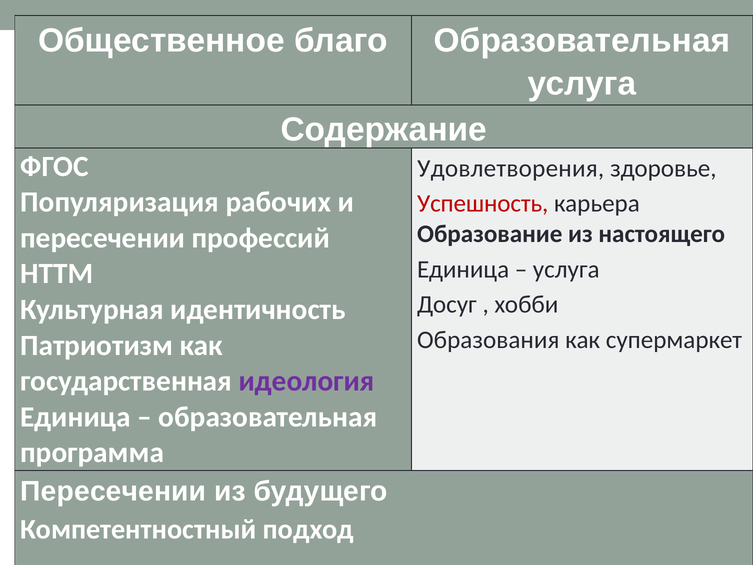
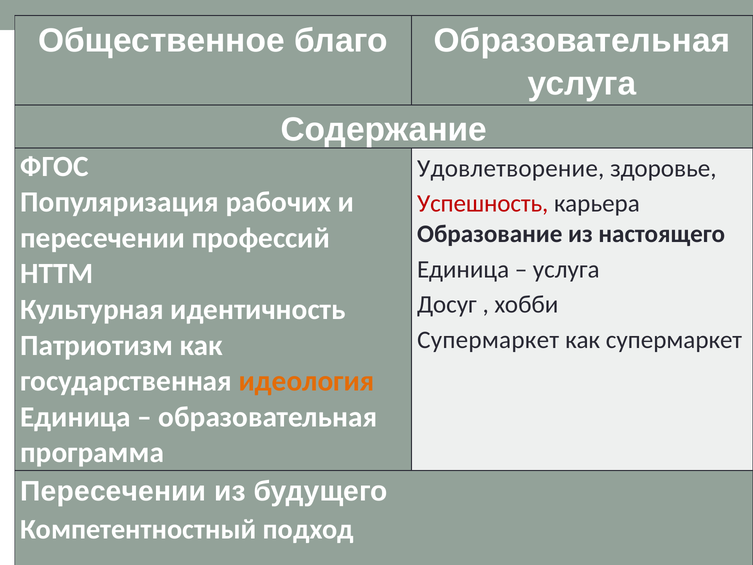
Удовлетворения: Удовлетворения -> Удовлетворение
Образования at (488, 340): Образования -> Супермаркет
идеология colour: purple -> orange
